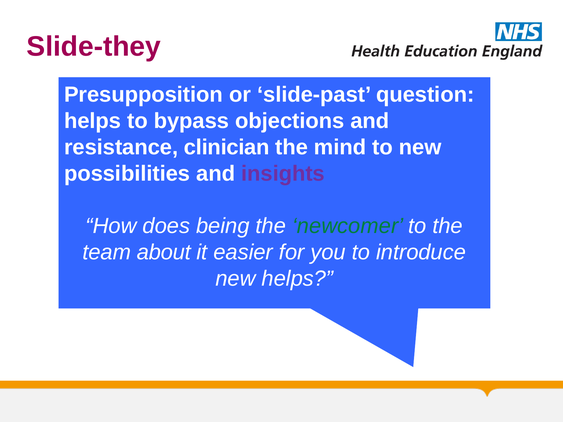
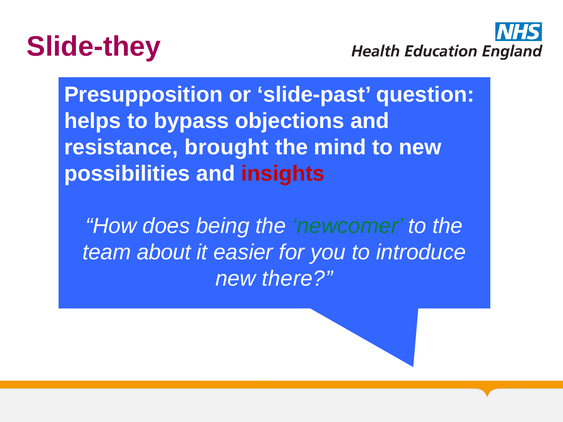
clinician: clinician -> brought
insights colour: purple -> red
new helps: helps -> there
